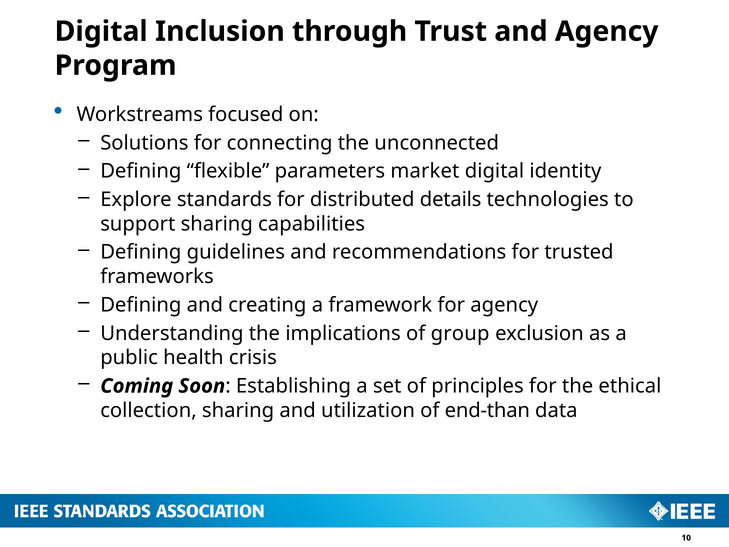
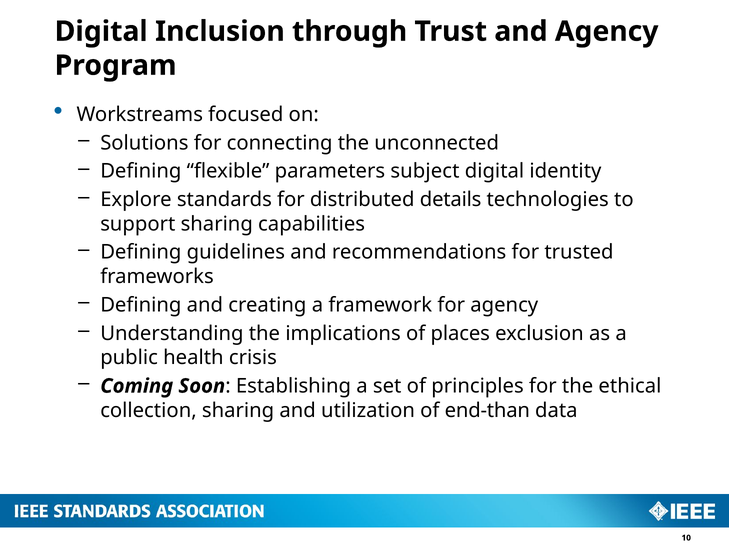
market: market -> subject
group: group -> places
